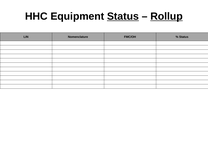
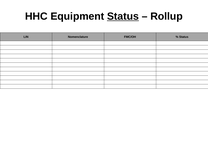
Rollup underline: present -> none
